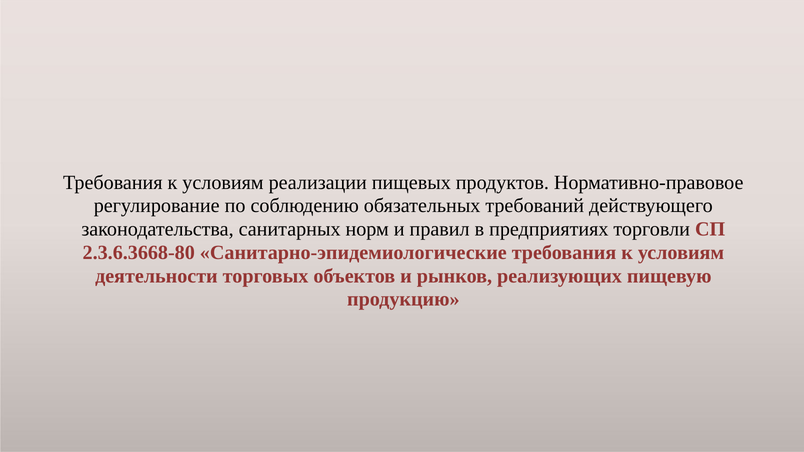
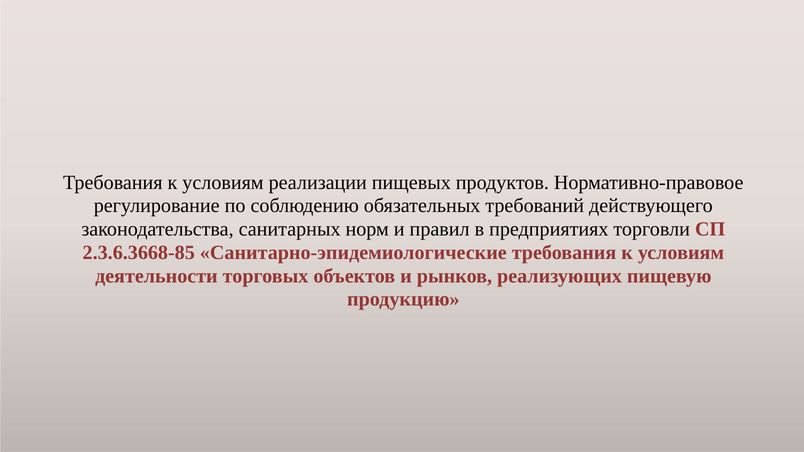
2.3.6.3668-80: 2.3.6.3668-80 -> 2.3.6.3668-85
